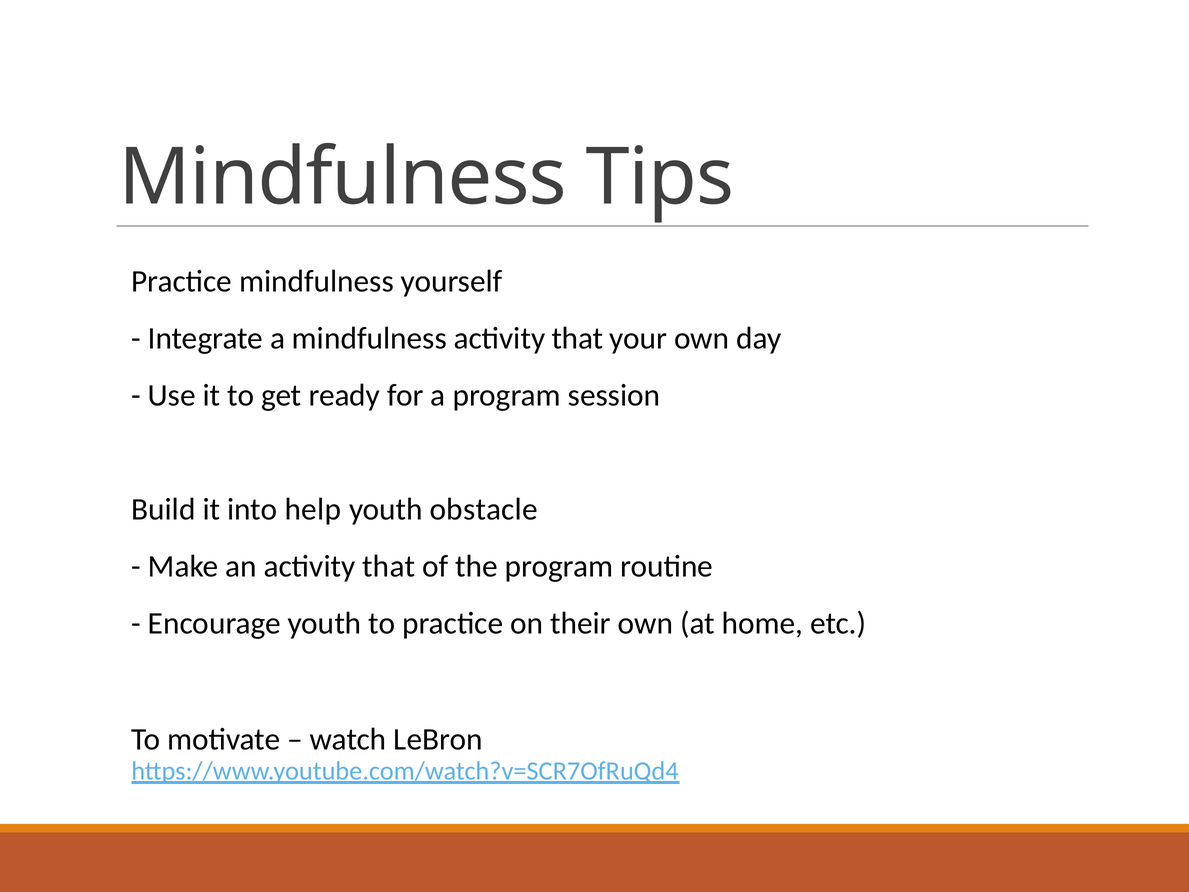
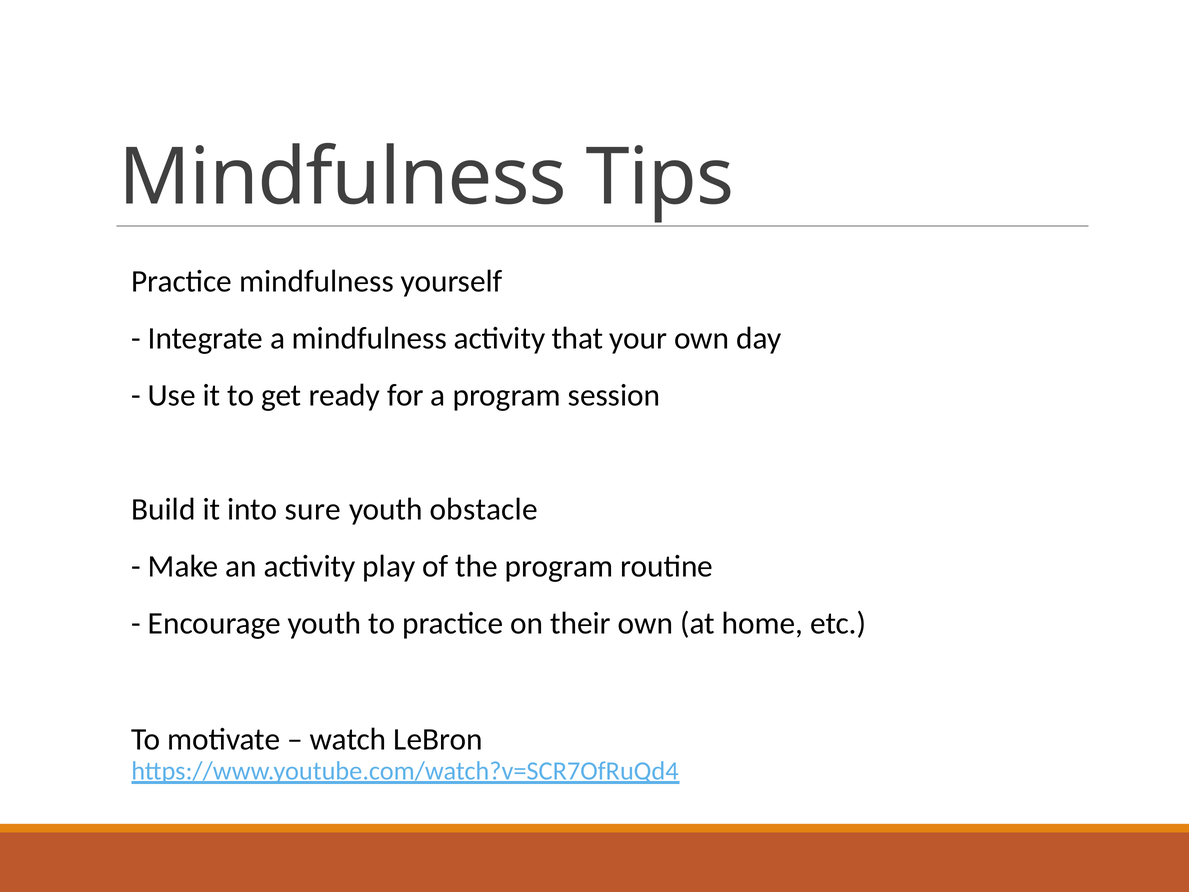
help: help -> sure
an activity that: that -> play
